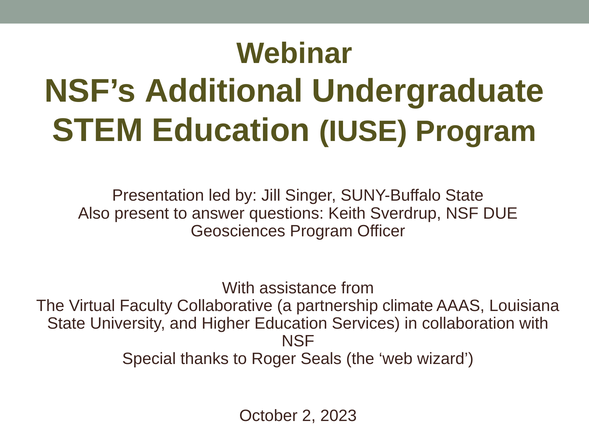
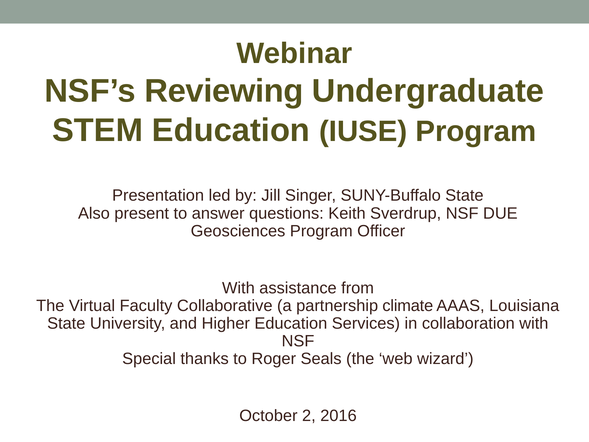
Additional: Additional -> Reviewing
2023: 2023 -> 2016
